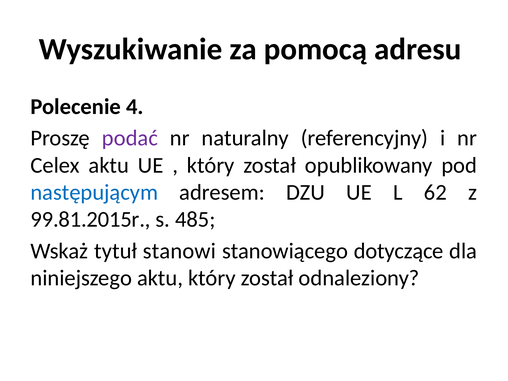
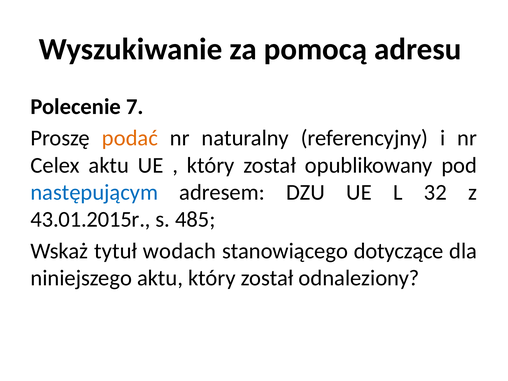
4: 4 -> 7
podać colour: purple -> orange
62: 62 -> 32
99.81.2015r: 99.81.2015r -> 43.01.2015r
stanowi: stanowi -> wodach
